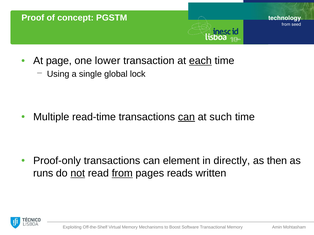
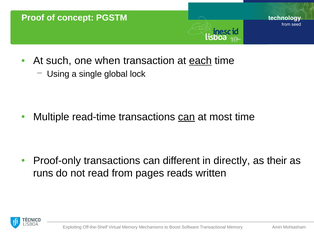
page: page -> such
lower: lower -> when
such: such -> most
element: element -> different
then: then -> their
not underline: present -> none
from at (122, 174) underline: present -> none
